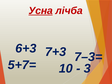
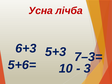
Усна underline: present -> none
7+3: 7+3 -> 5+3
5+7=: 5+7= -> 5+6=
